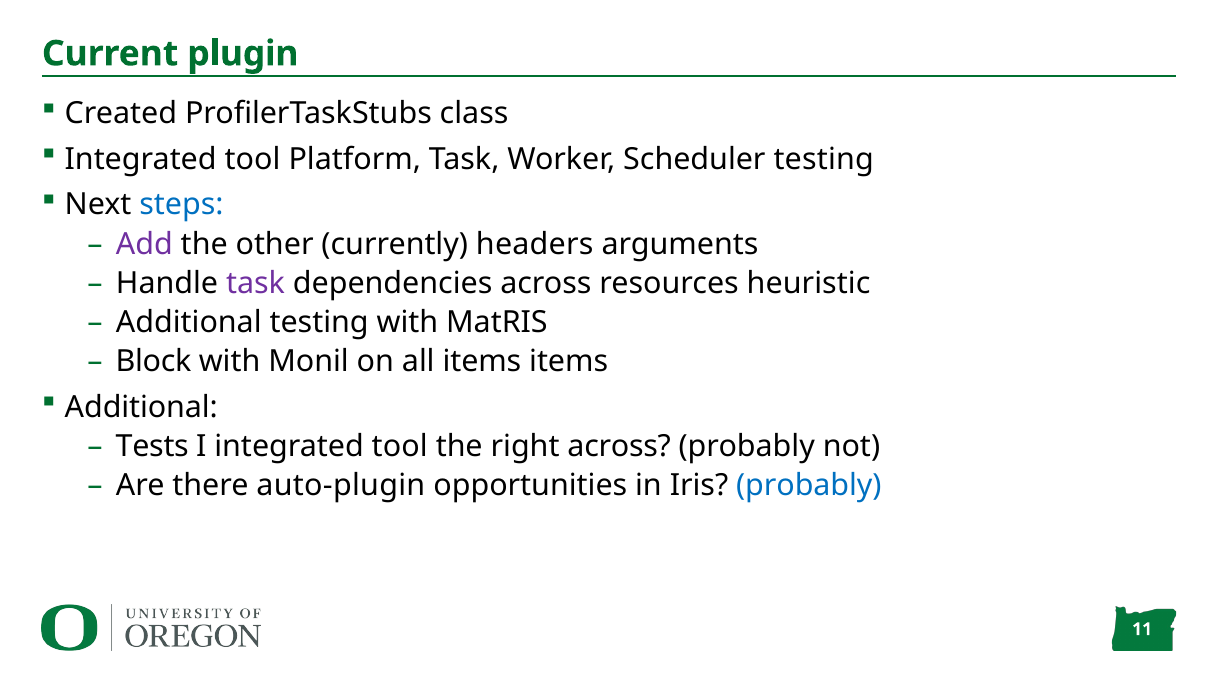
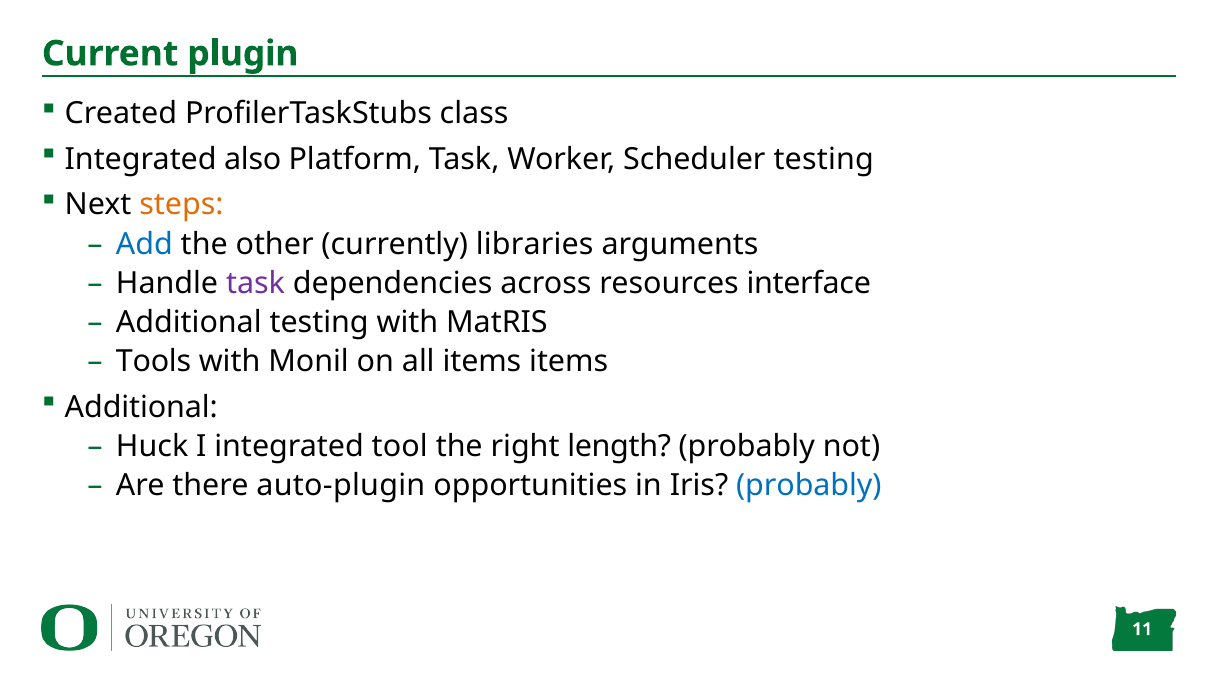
tool at (253, 159): tool -> also
steps colour: blue -> orange
Add colour: purple -> blue
headers: headers -> libraries
heuristic: heuristic -> interface
Block: Block -> Tools
Tests: Tests -> Huck
right across: across -> length
